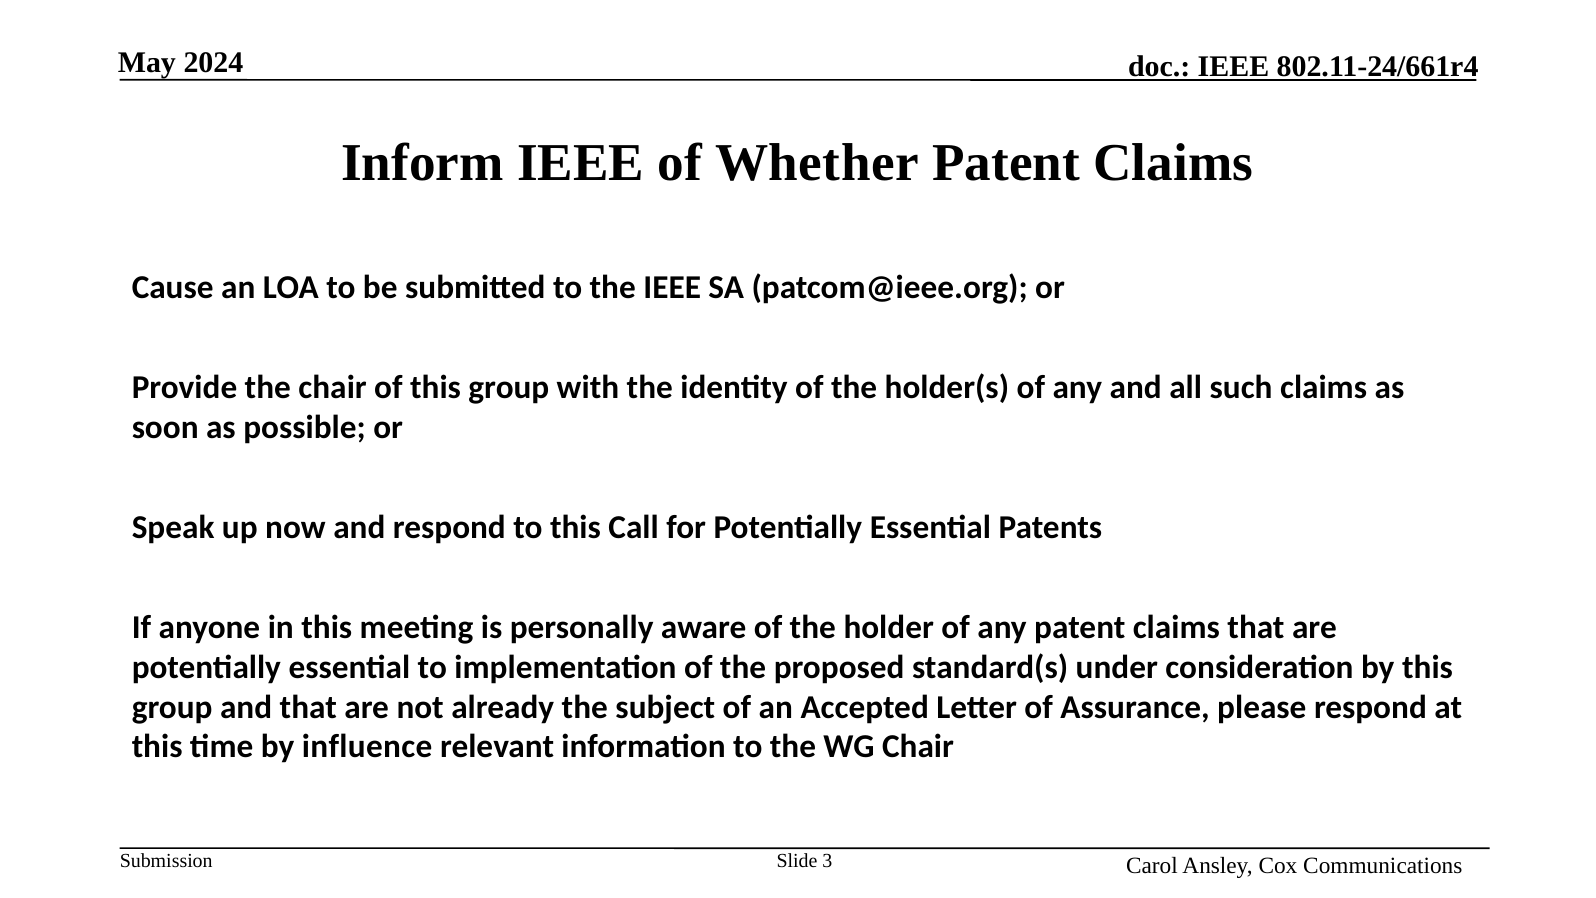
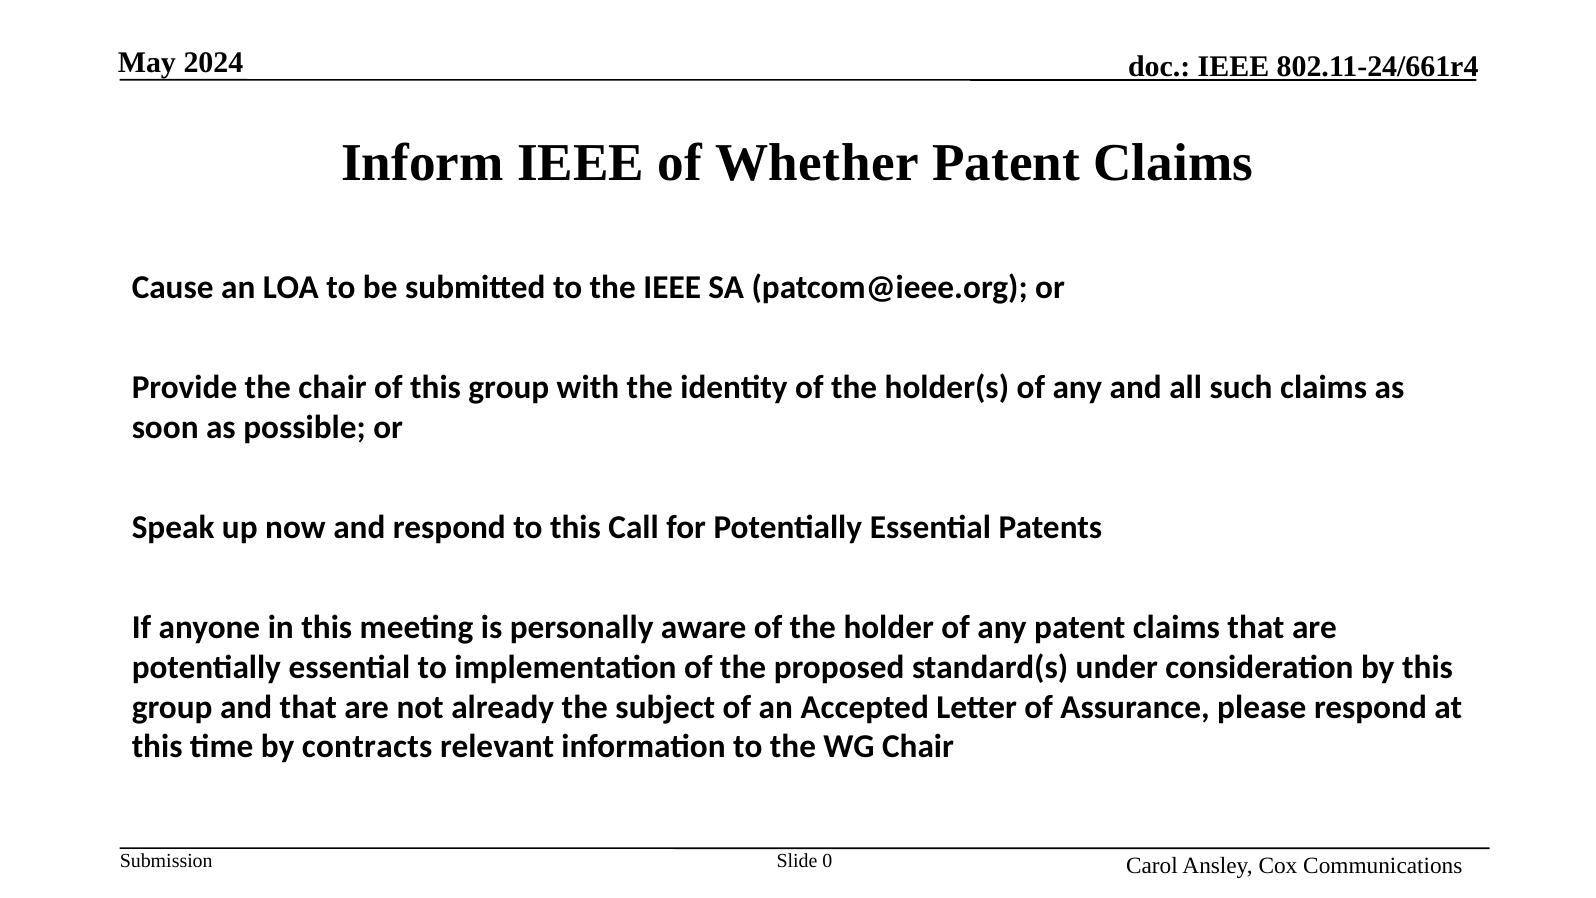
influence: influence -> contracts
3: 3 -> 0
